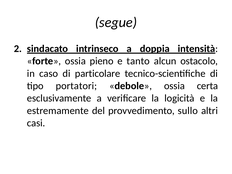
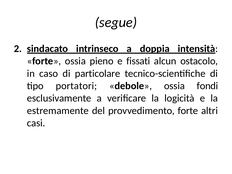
tanto: tanto -> fissati
certa: certa -> fondi
provvedimento sullo: sullo -> forte
